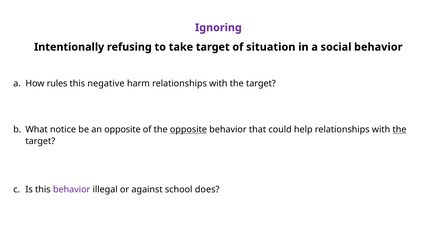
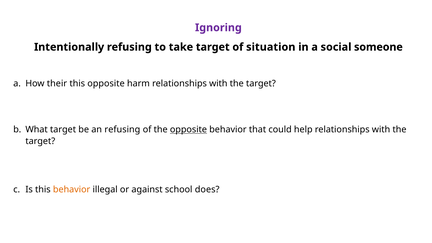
social behavior: behavior -> someone
rules: rules -> their
this negative: negative -> opposite
What notice: notice -> target
an opposite: opposite -> refusing
the at (399, 130) underline: present -> none
behavior at (72, 189) colour: purple -> orange
